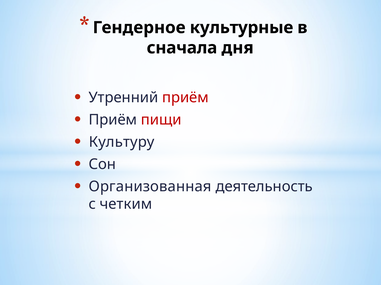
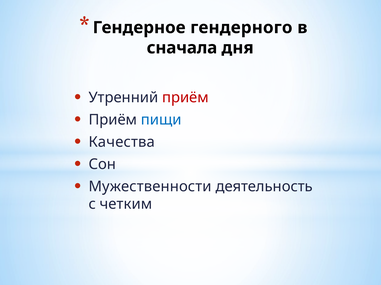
культурные: культурные -> гендерного
пищи colour: red -> blue
Культуру: Культуру -> Качества
Организованная: Организованная -> Мужественности
